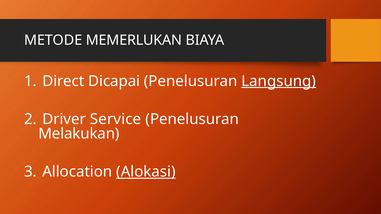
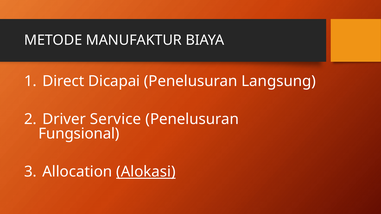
MEMERLUKAN: MEMERLUKAN -> MANUFAKTUR
Langsung underline: present -> none
Melakukan: Melakukan -> Fungsional
